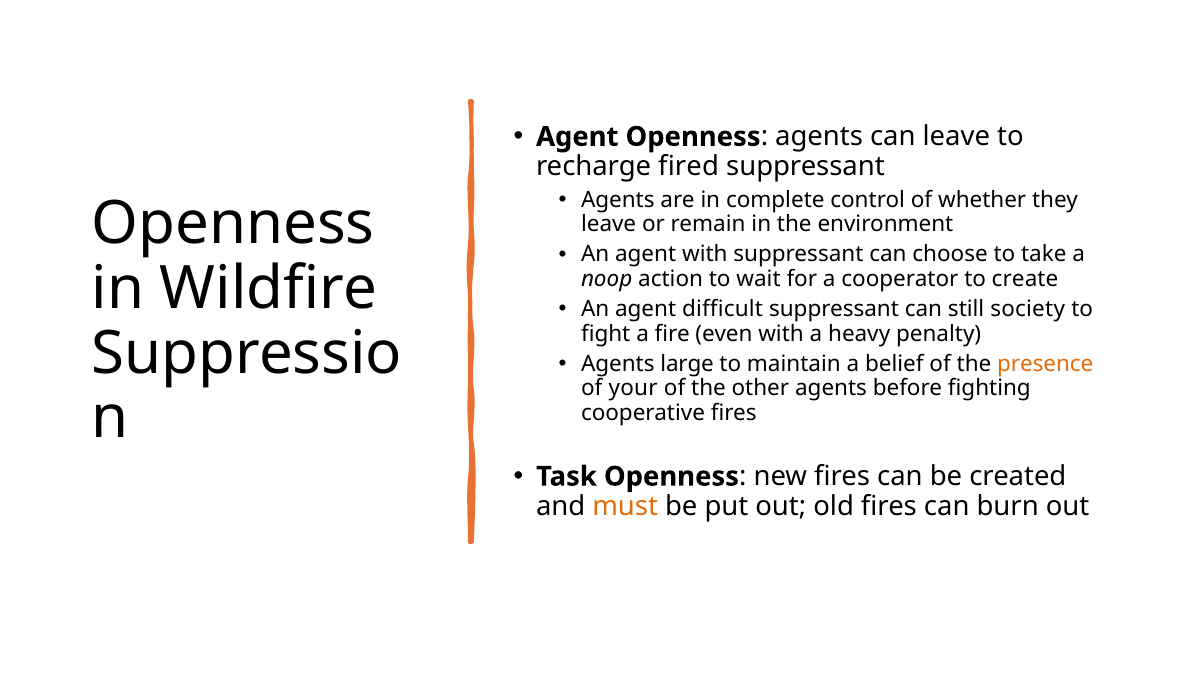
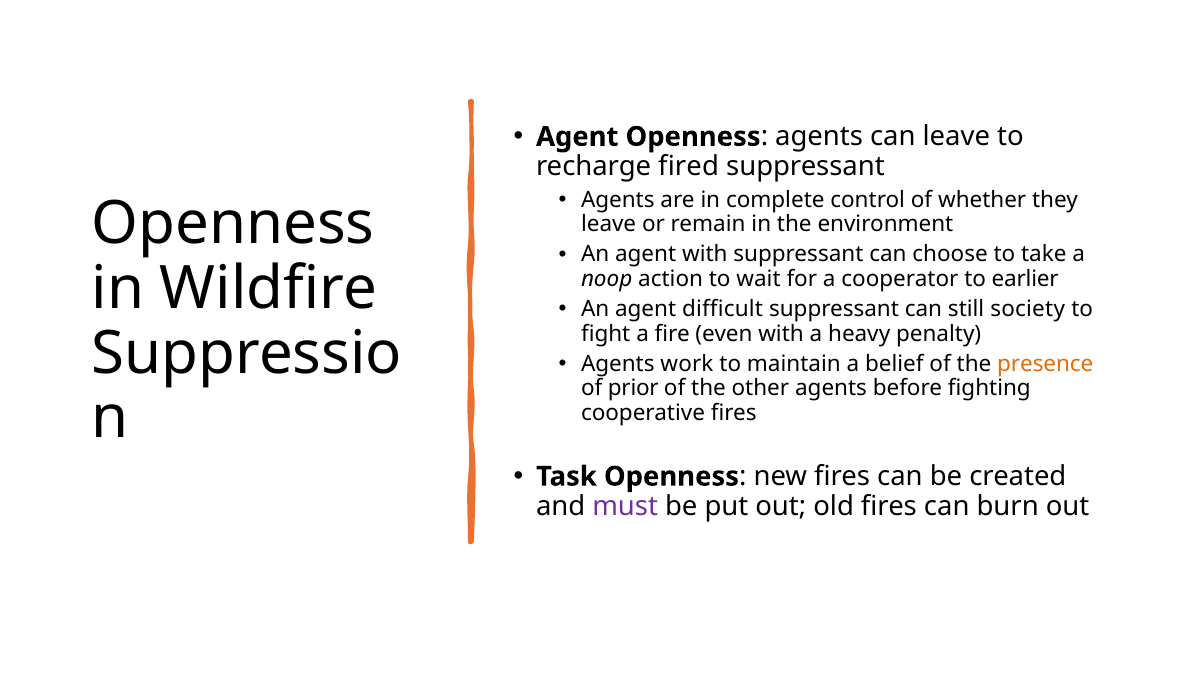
create: create -> earlier
large: large -> work
your: your -> prior
must colour: orange -> purple
